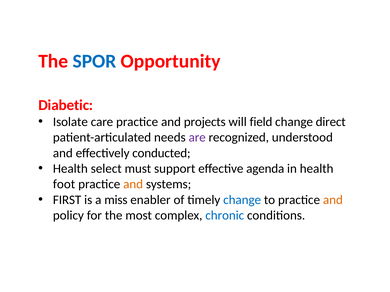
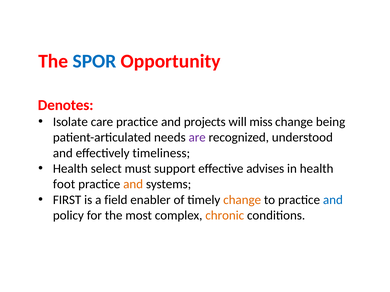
Diabetic: Diabetic -> Denotes
field: field -> miss
direct: direct -> being
conducted: conducted -> timeliness
agenda: agenda -> advises
miss: miss -> field
change at (242, 200) colour: blue -> orange
and at (333, 200) colour: orange -> blue
chronic colour: blue -> orange
